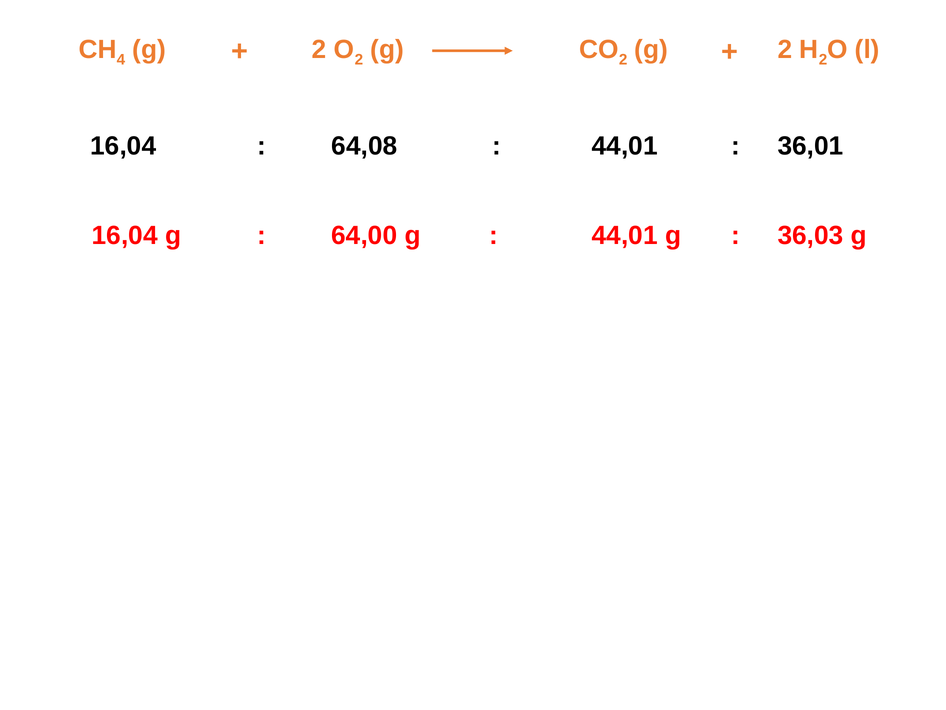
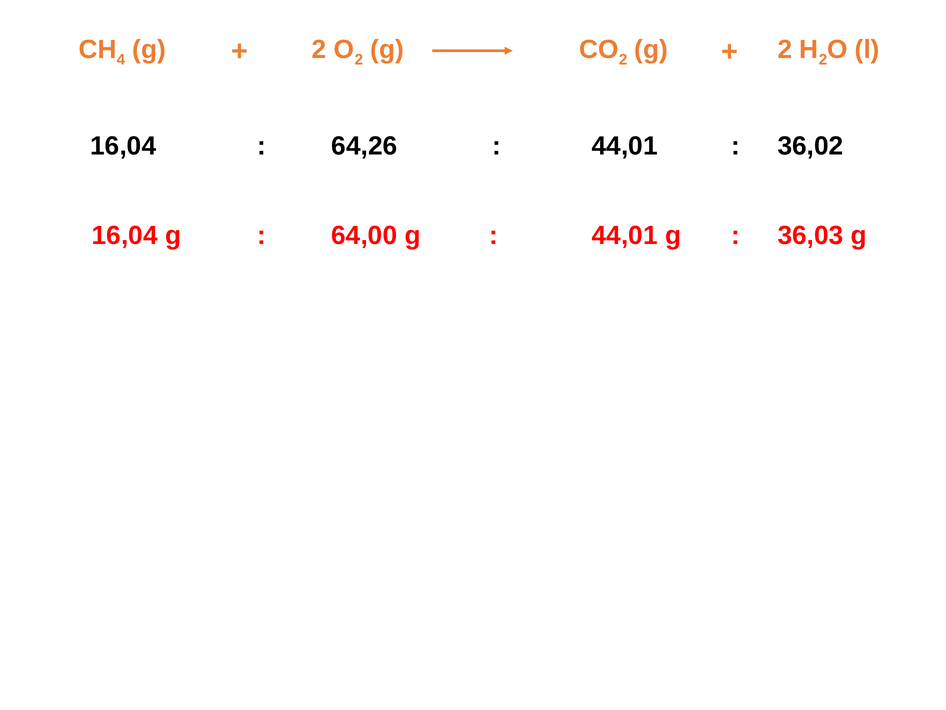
64,08: 64,08 -> 64,26
36,01: 36,01 -> 36,02
